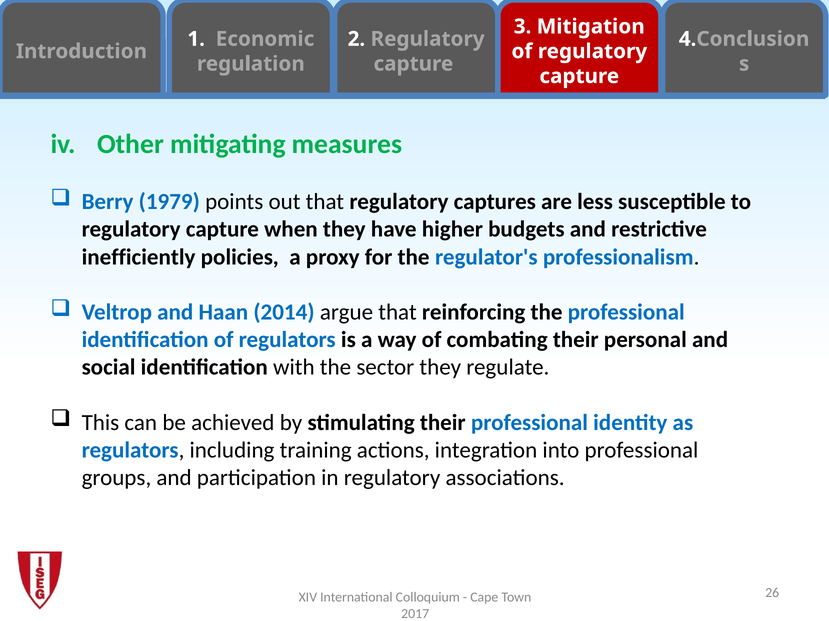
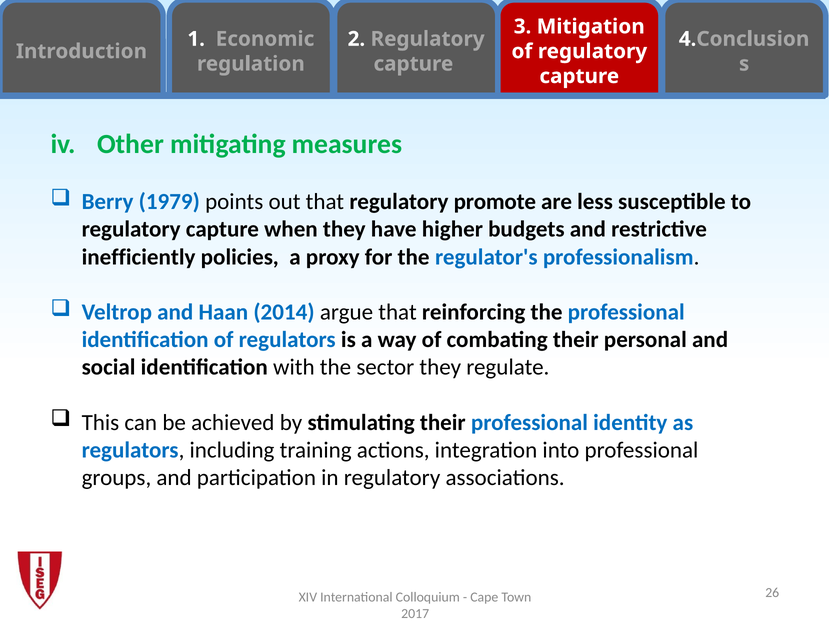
captures: captures -> promote
